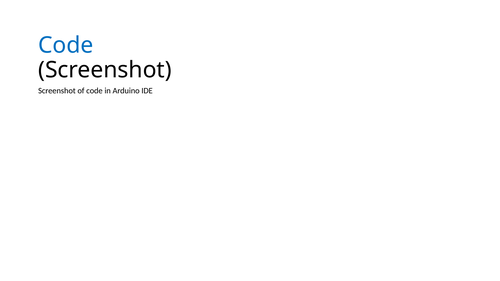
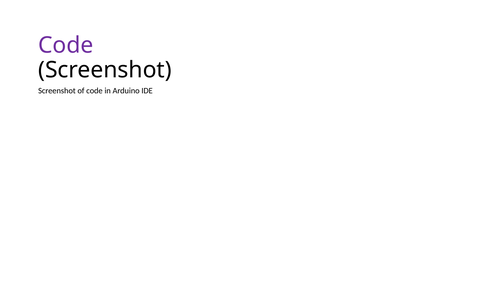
Code at (66, 45) colour: blue -> purple
